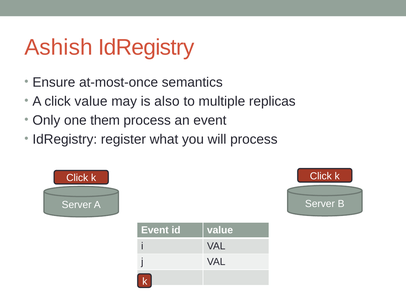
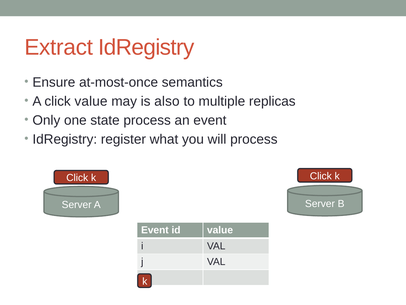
Ashish: Ashish -> Extract
them: them -> state
